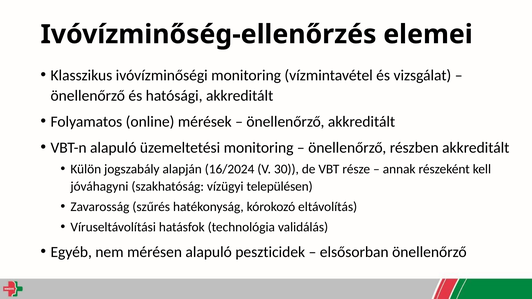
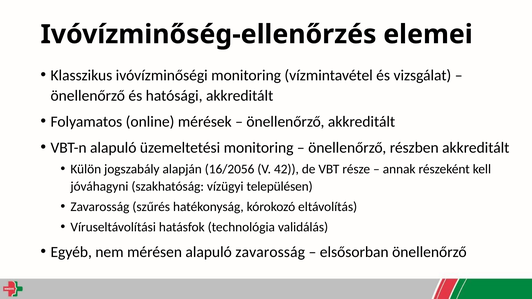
16/2024: 16/2024 -> 16/2056
30: 30 -> 42
alapuló peszticidek: peszticidek -> zavarosság
